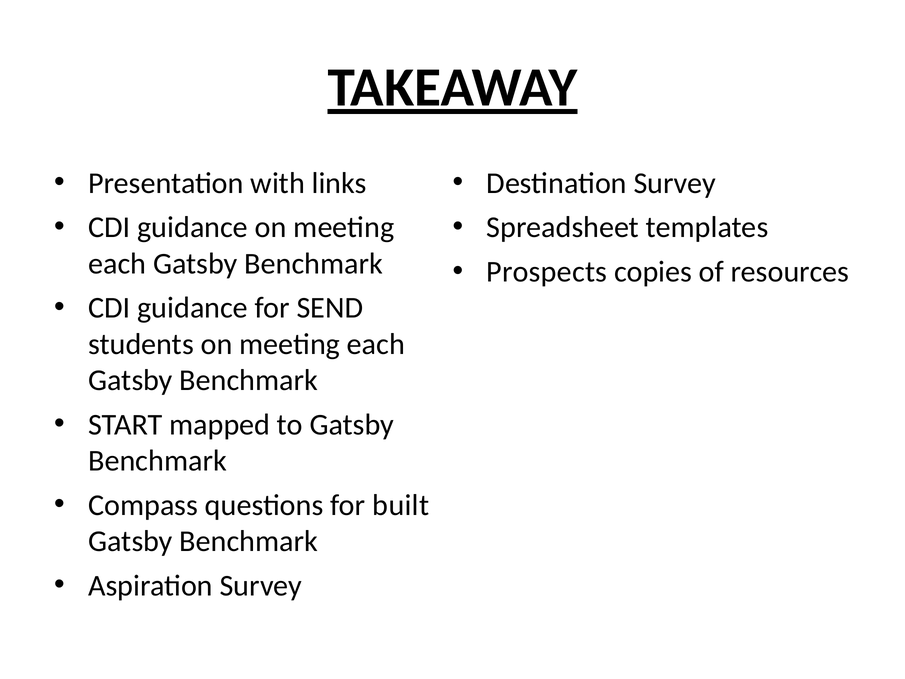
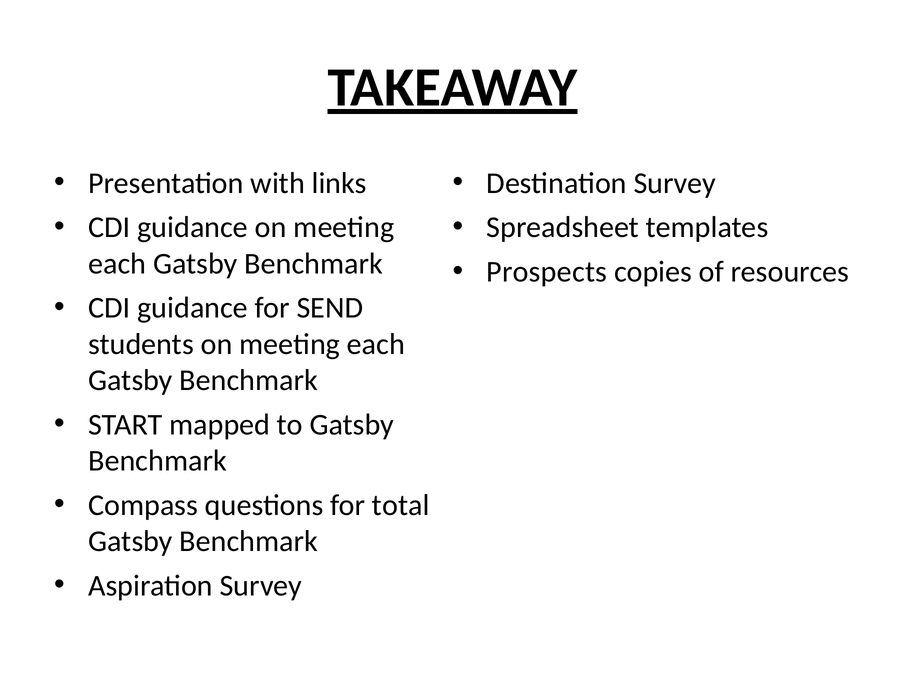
built: built -> total
